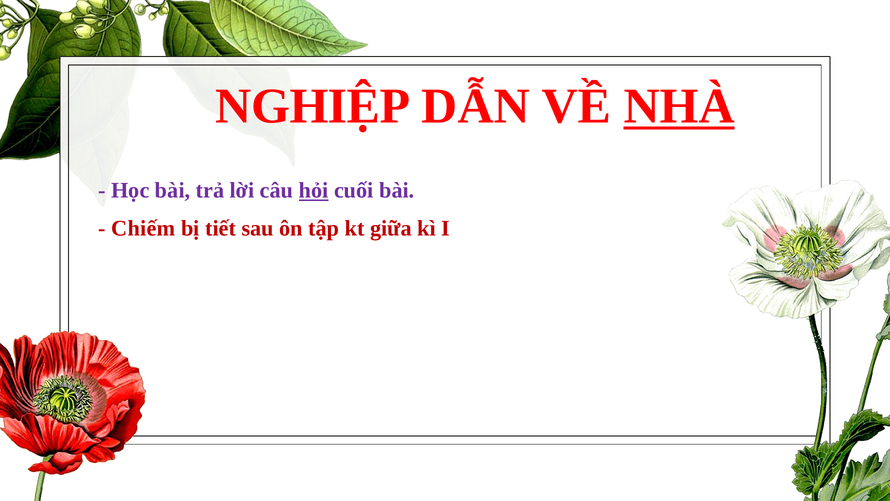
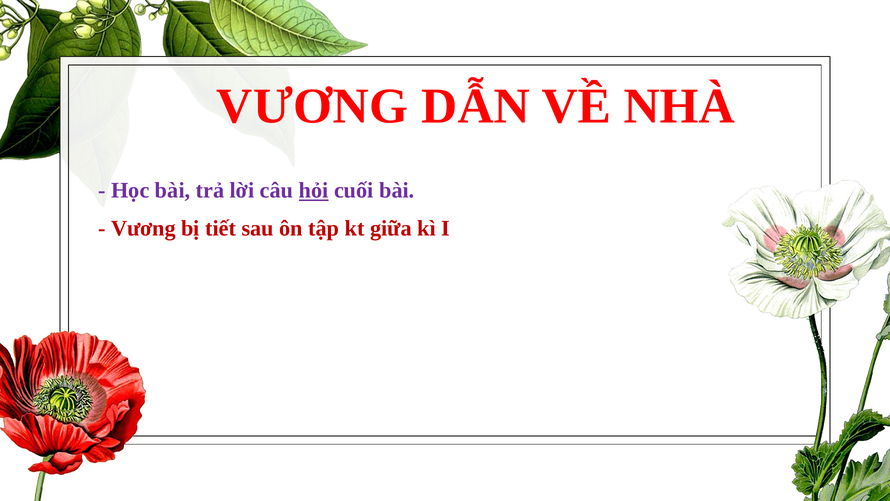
NGHIỆP at (313, 106): NGHIỆP -> VƯƠNG
NHÀ underline: present -> none
Chiếm at (143, 228): Chiếm -> Vương
